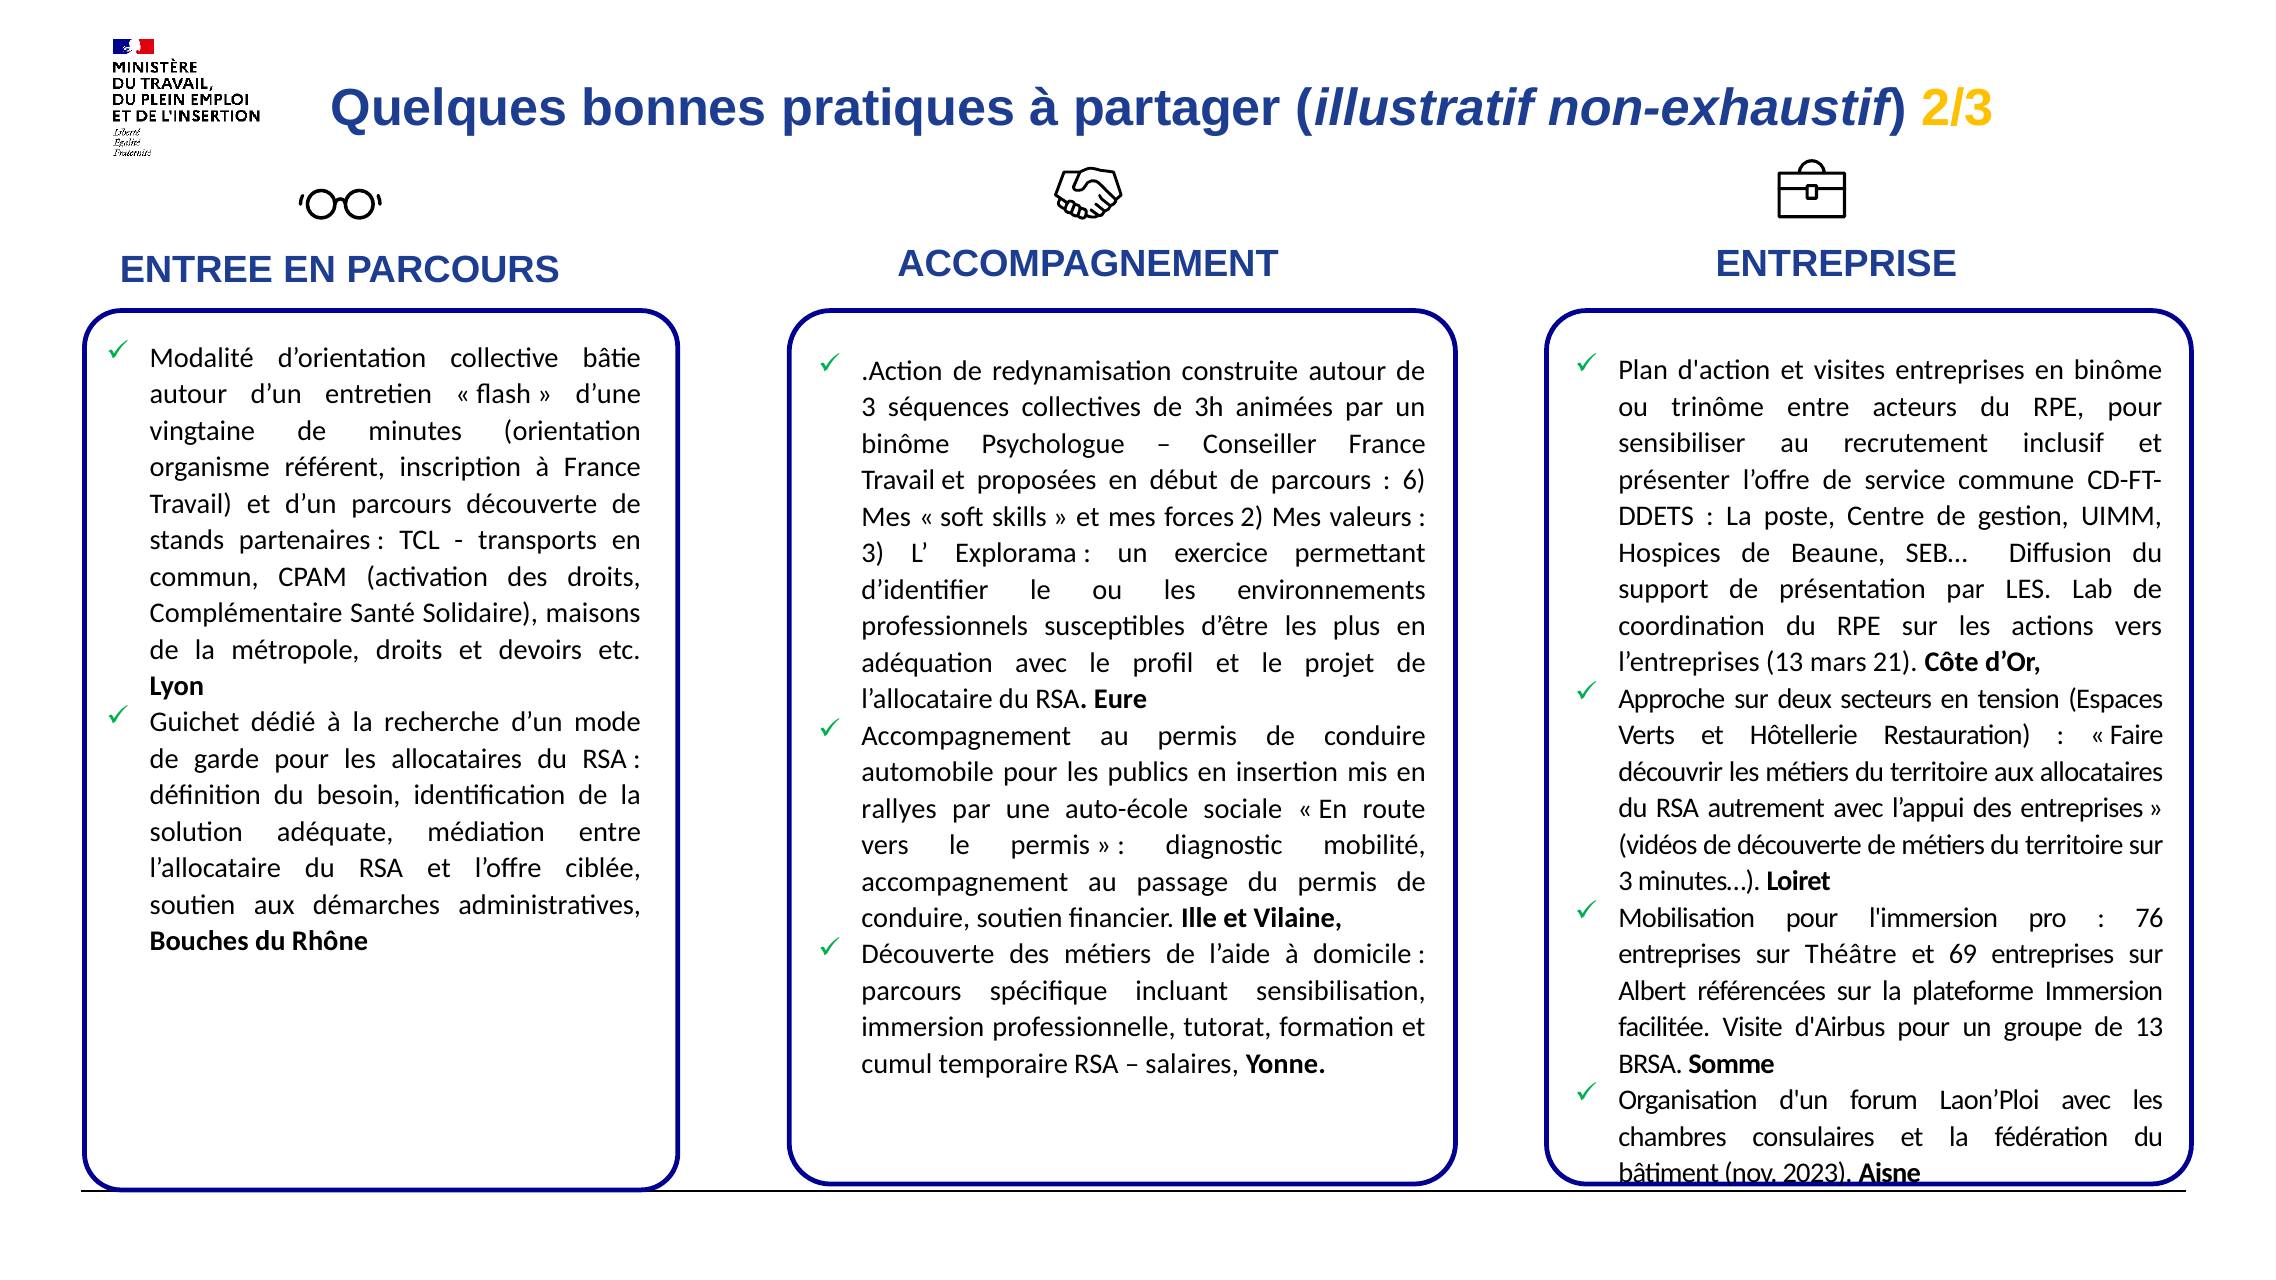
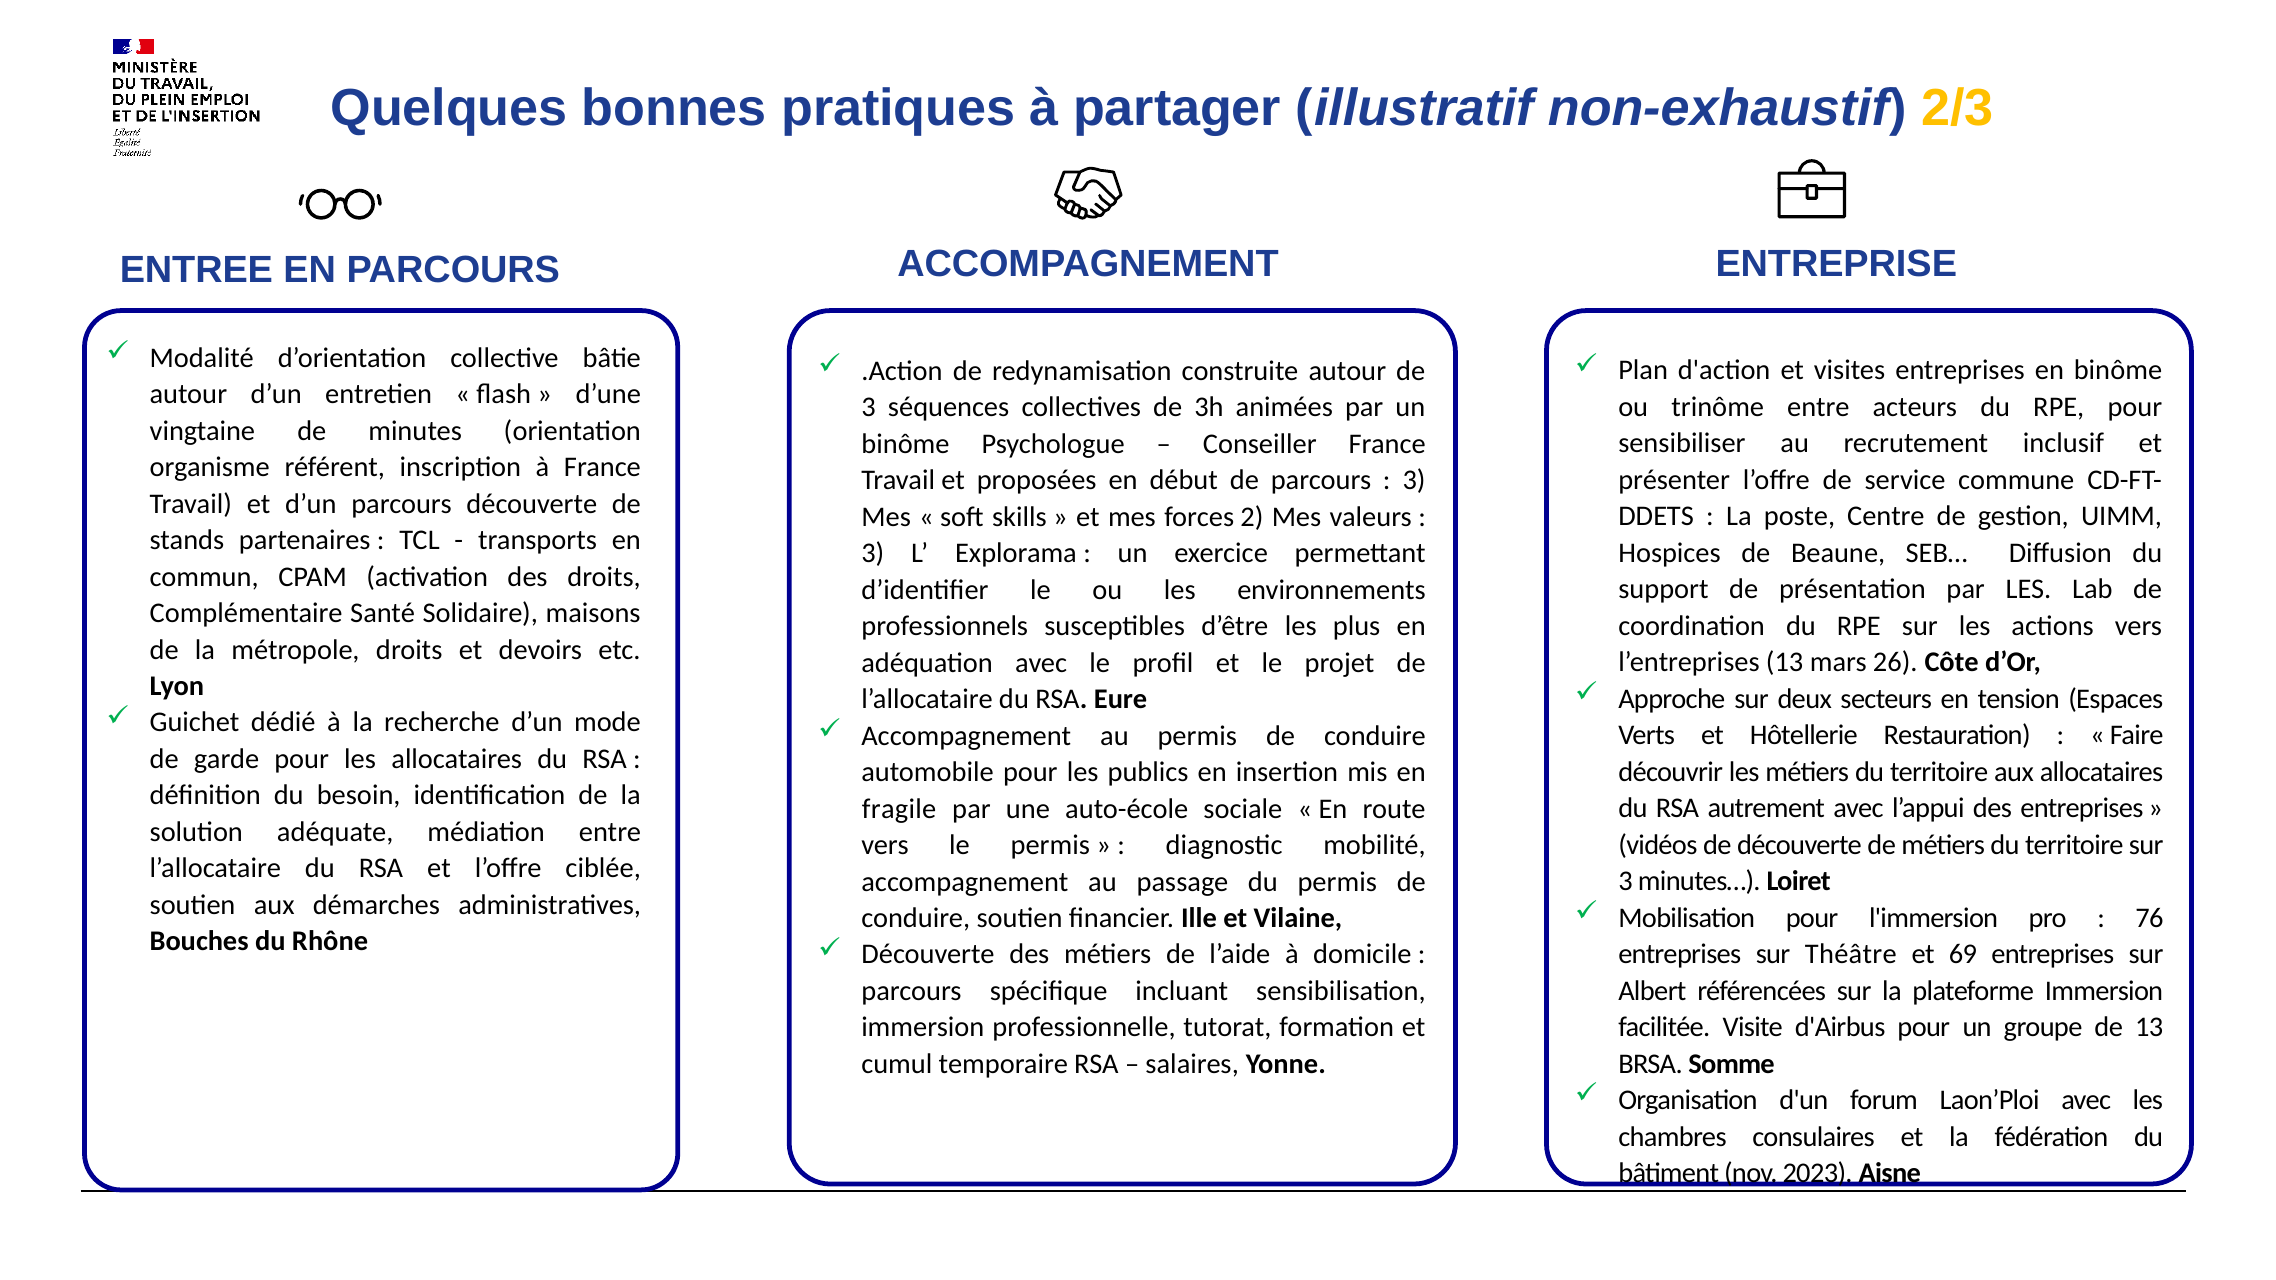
6 at (1414, 480): 6 -> 3
21: 21 -> 26
rallyes: rallyes -> fragile
